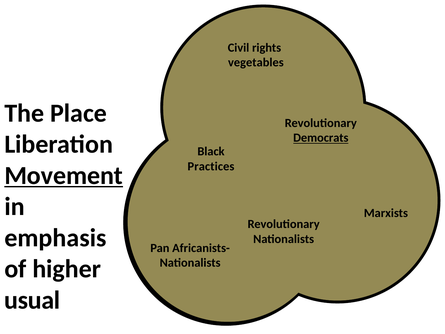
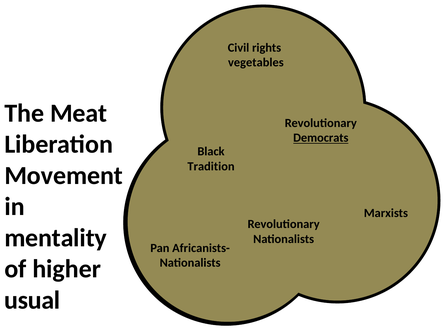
Place: Place -> Meat
Practices: Practices -> Tradition
Movement underline: present -> none
emphasis: emphasis -> mentality
